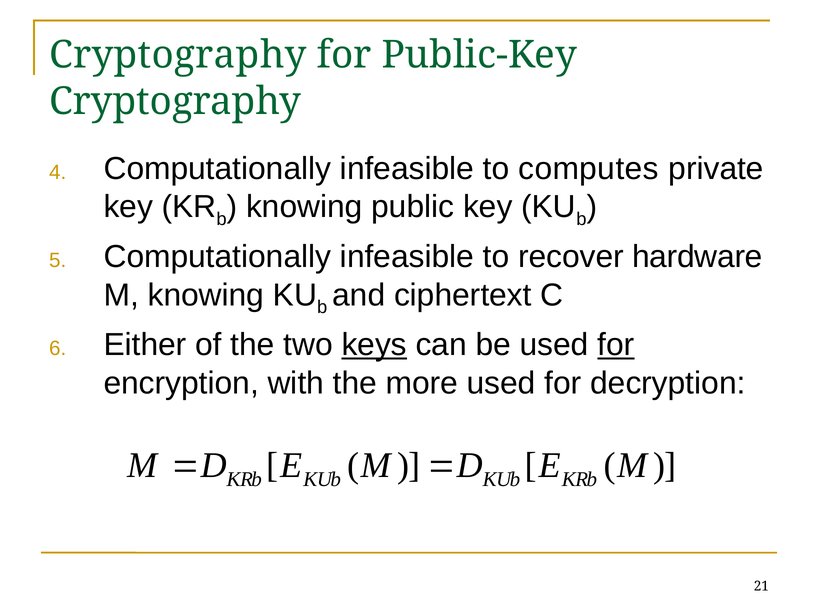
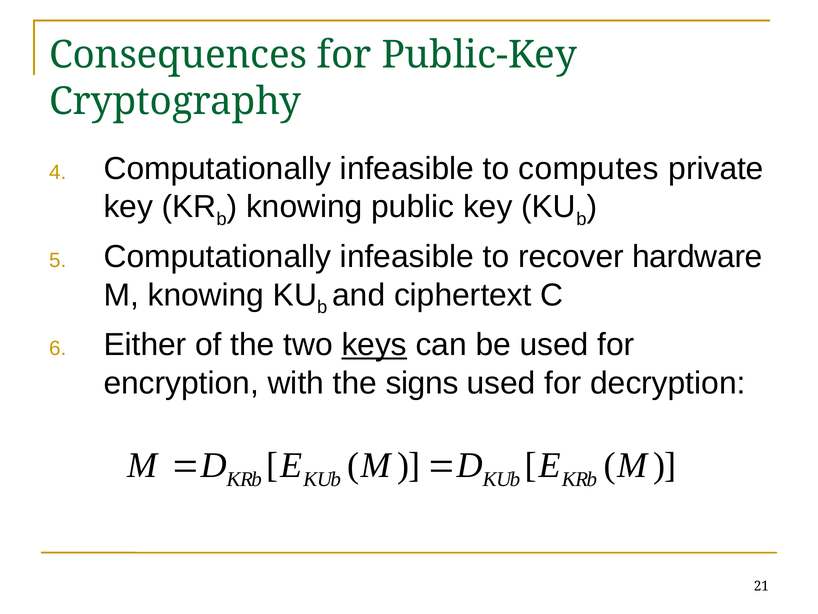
Cryptography at (178, 55): Cryptography -> Consequences
for at (616, 345) underline: present -> none
more: more -> signs
